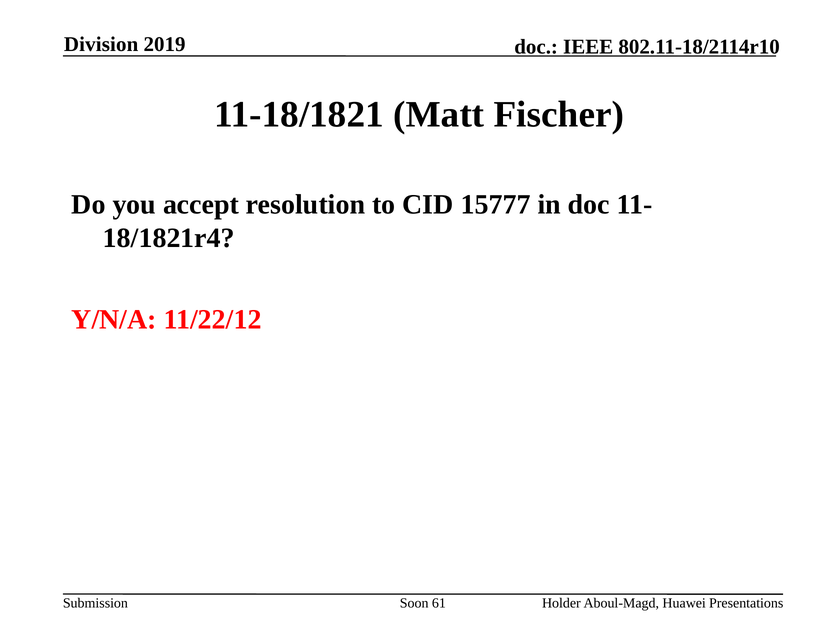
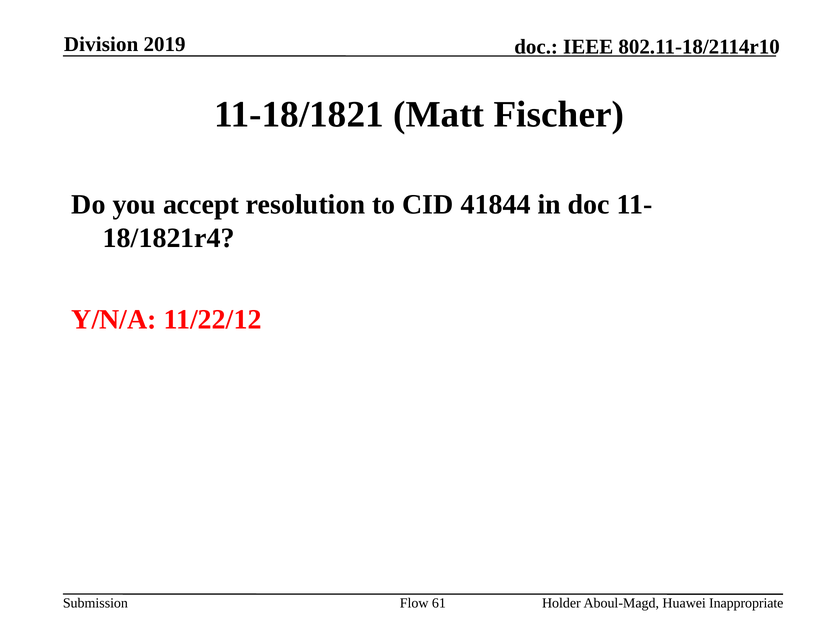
15777: 15777 -> 41844
Soon: Soon -> Flow
Presentations: Presentations -> Inappropriate
